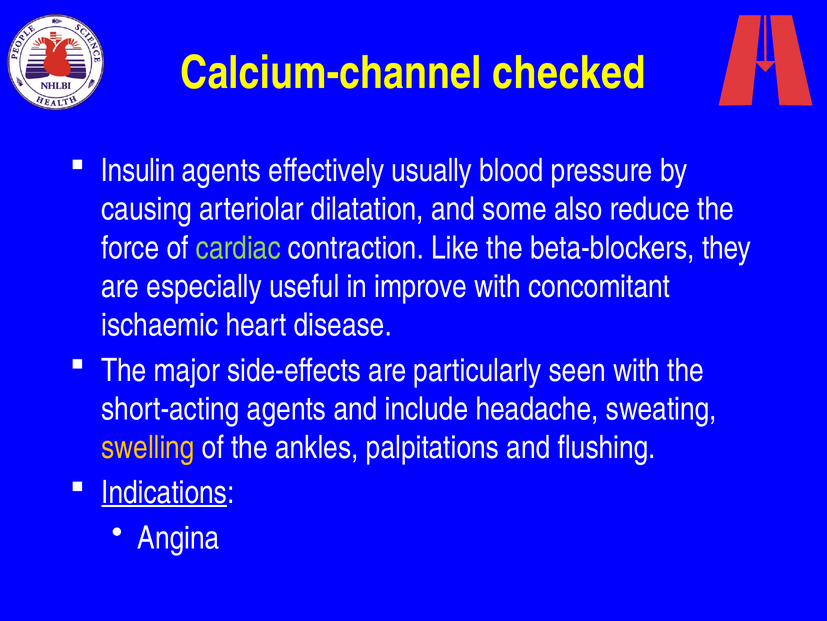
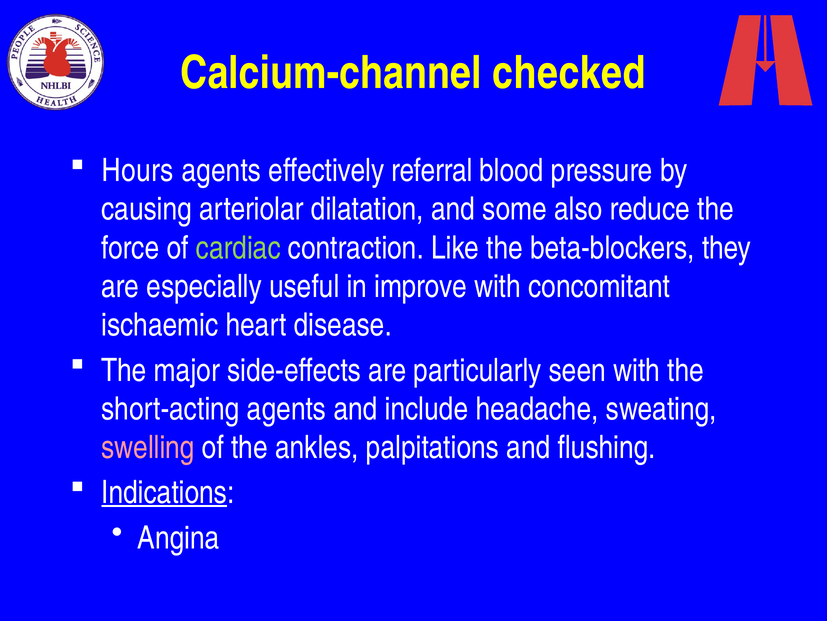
Insulin: Insulin -> Hours
usually: usually -> referral
swelling colour: yellow -> pink
